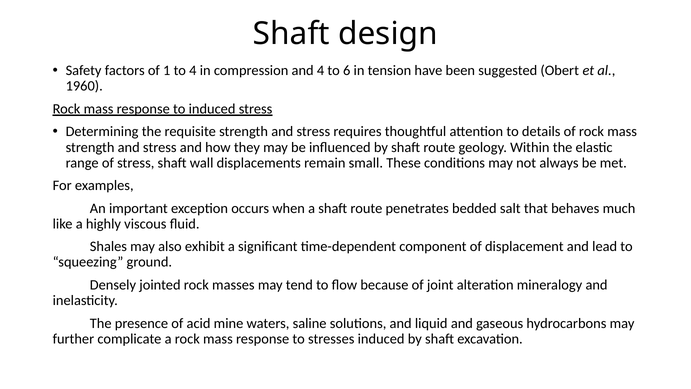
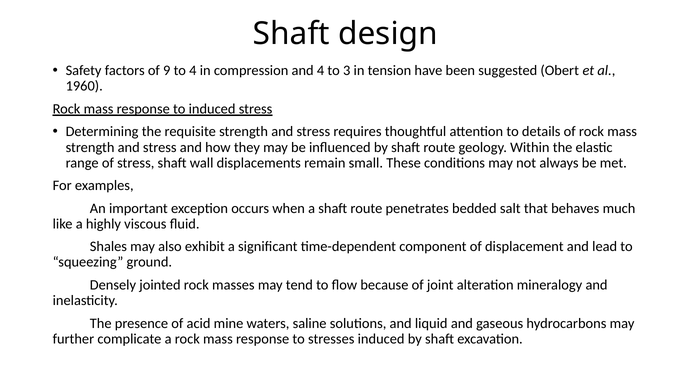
1: 1 -> 9
6: 6 -> 3
